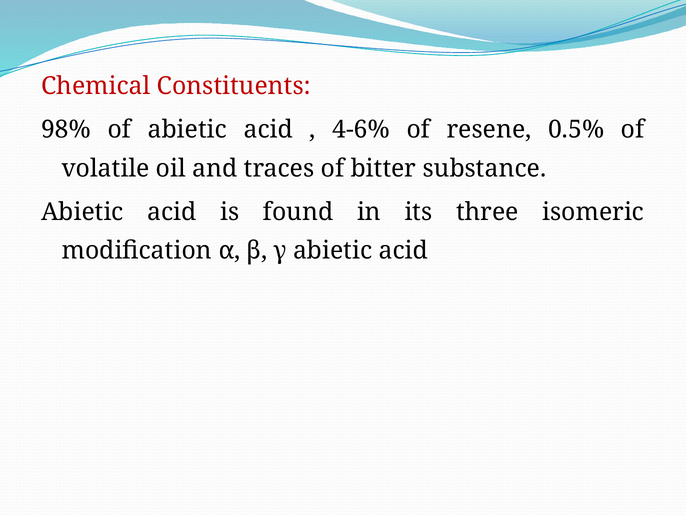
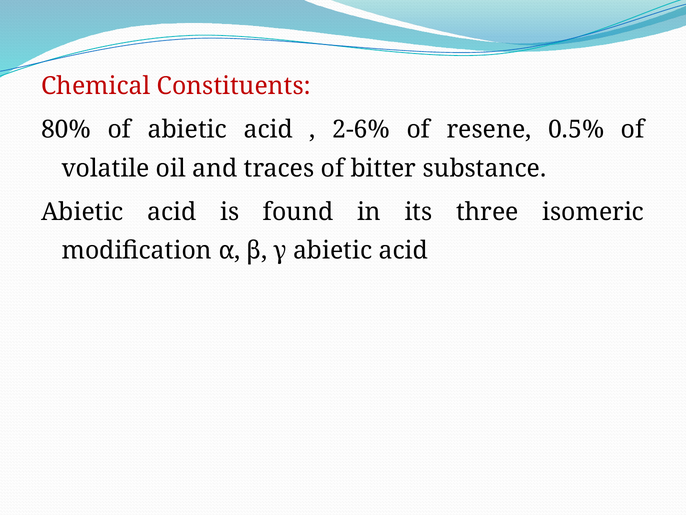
98%: 98% -> 80%
4-6%: 4-6% -> 2-6%
